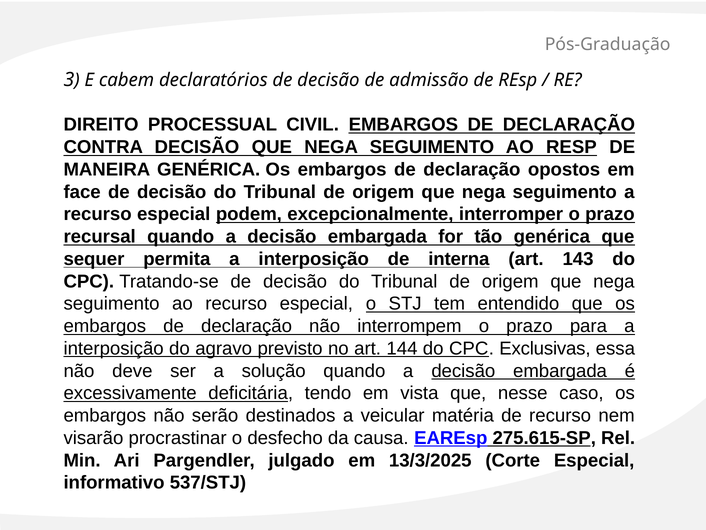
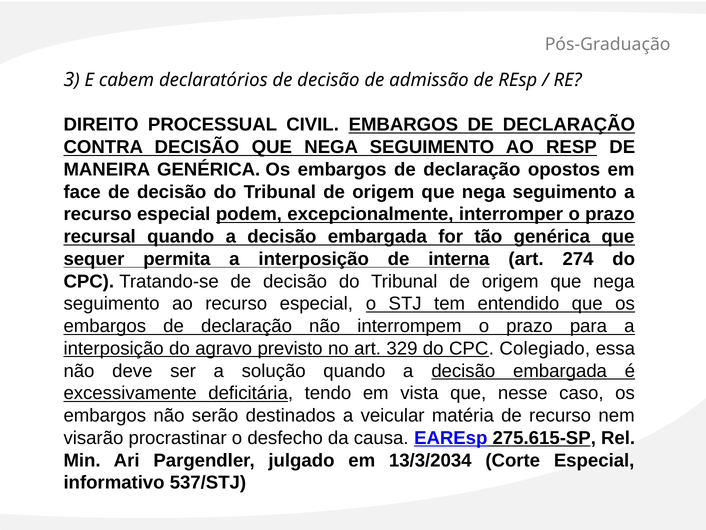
143: 143 -> 274
144: 144 -> 329
Exclusivas: Exclusivas -> Colegiado
13/3/2025: 13/3/2025 -> 13/3/2034
